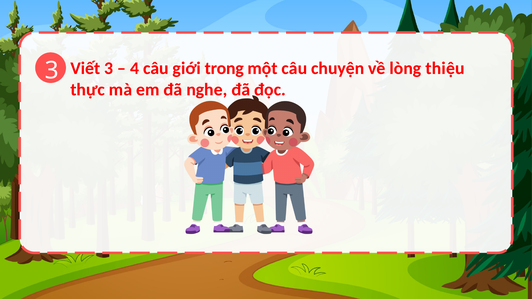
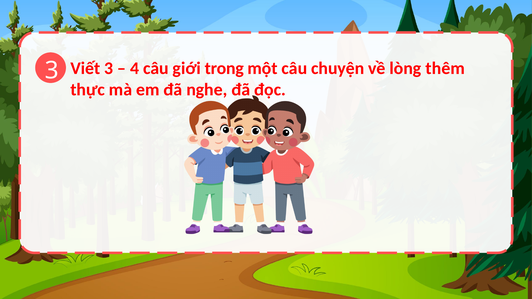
thiệu: thiệu -> thêm
